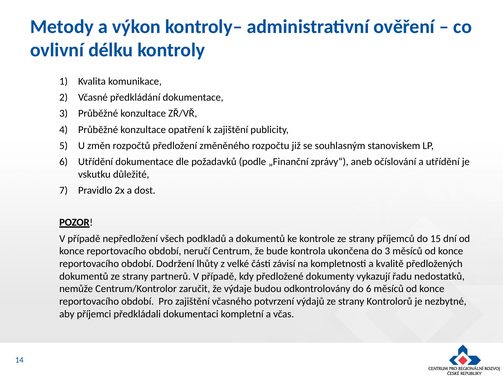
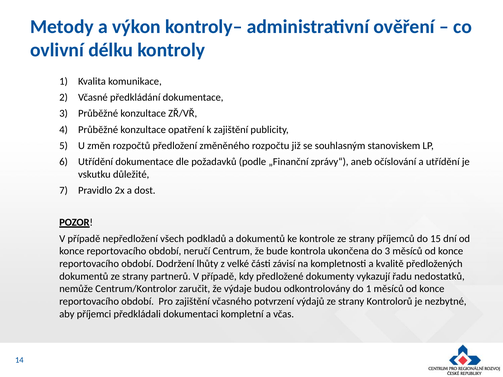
do 6: 6 -> 1
